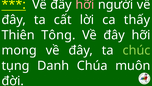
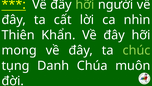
hỡi at (85, 5) colour: pink -> light green
thấy: thấy -> nhìn
Tông: Tông -> Khẩn
